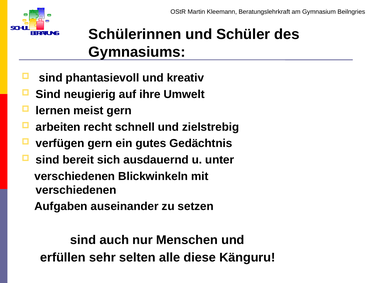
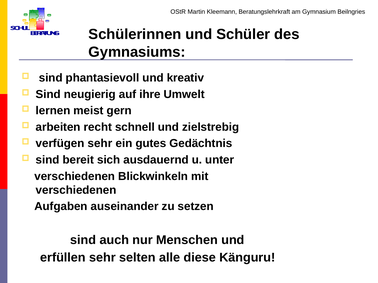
verfügen gern: gern -> sehr
